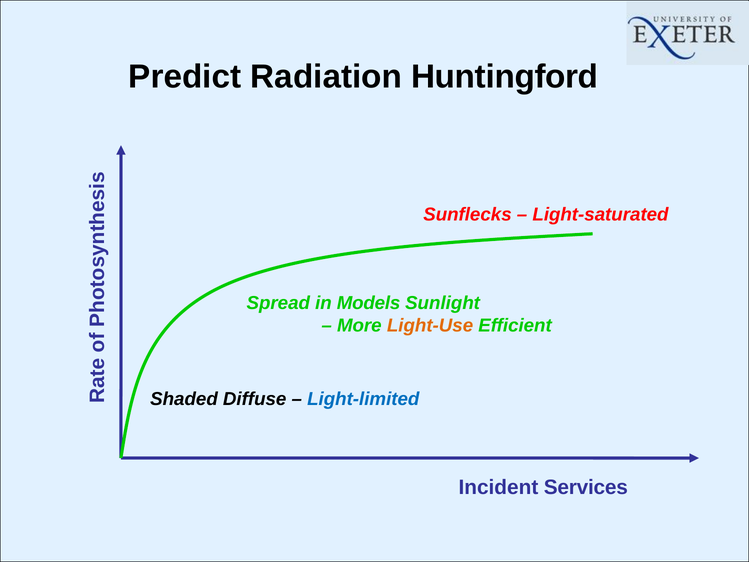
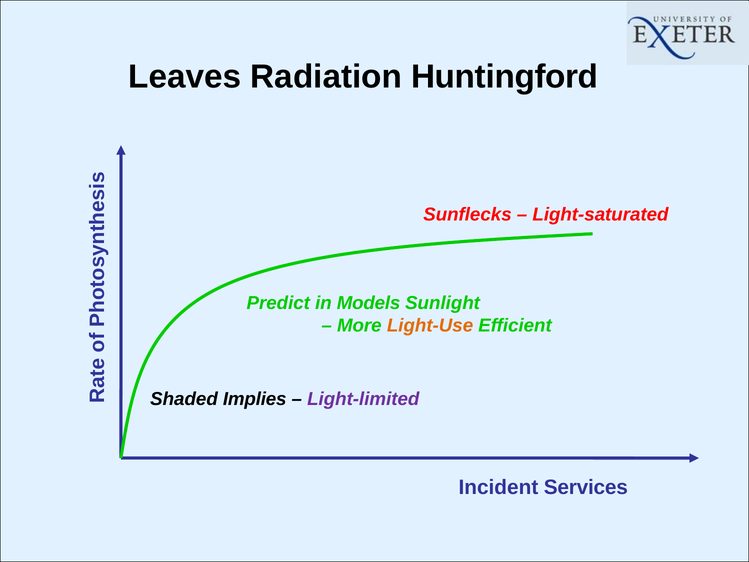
Predict: Predict -> Leaves
Spread: Spread -> Predict
Diffuse: Diffuse -> Implies
Light-limited colour: blue -> purple
